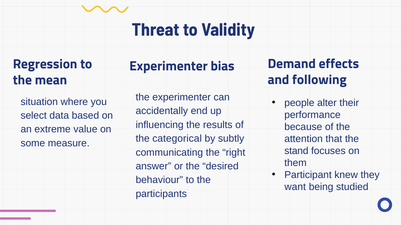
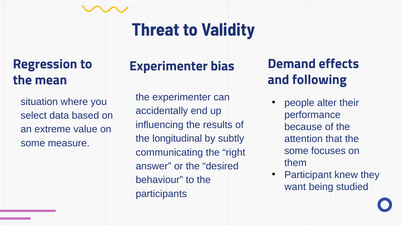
categorical: categorical -> longitudinal
stand at (296, 151): stand -> some
